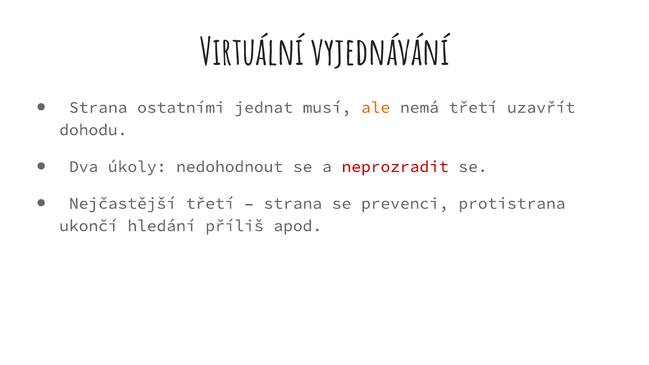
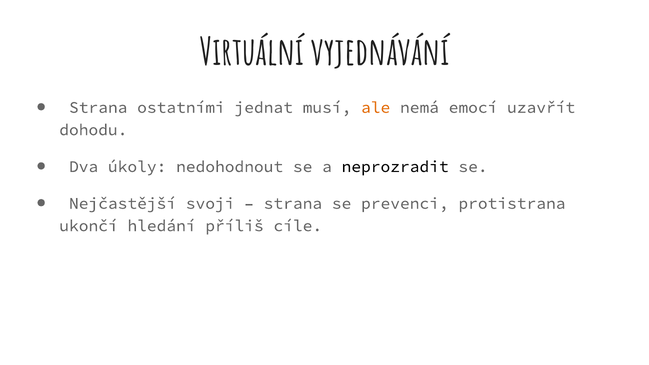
nemá třetí: třetí -> emocí
neprozradit colour: red -> black
Nejčastější třetí: třetí -> svoji
apod: apod -> cíle
